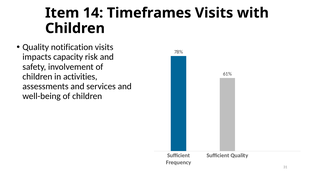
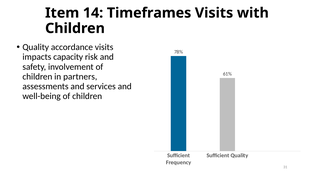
notification: notification -> accordance
activities: activities -> partners
